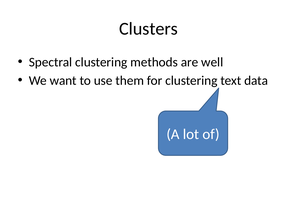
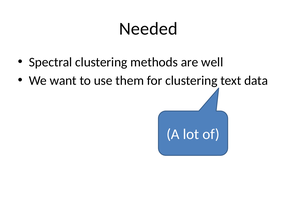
Clusters: Clusters -> Needed
